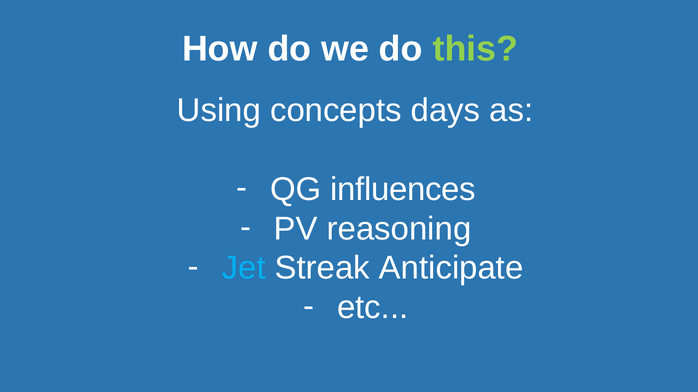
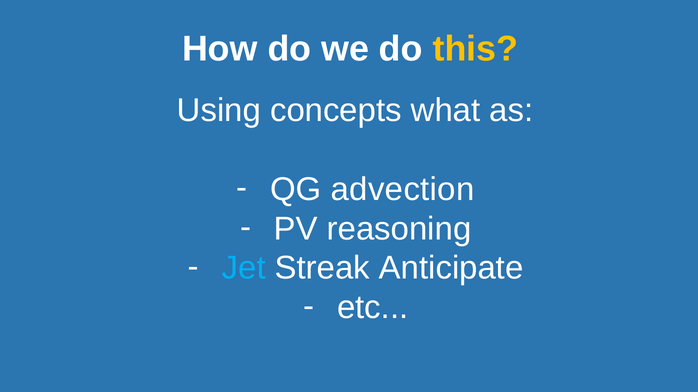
this colour: light green -> yellow
days: days -> what
influences: influences -> advection
